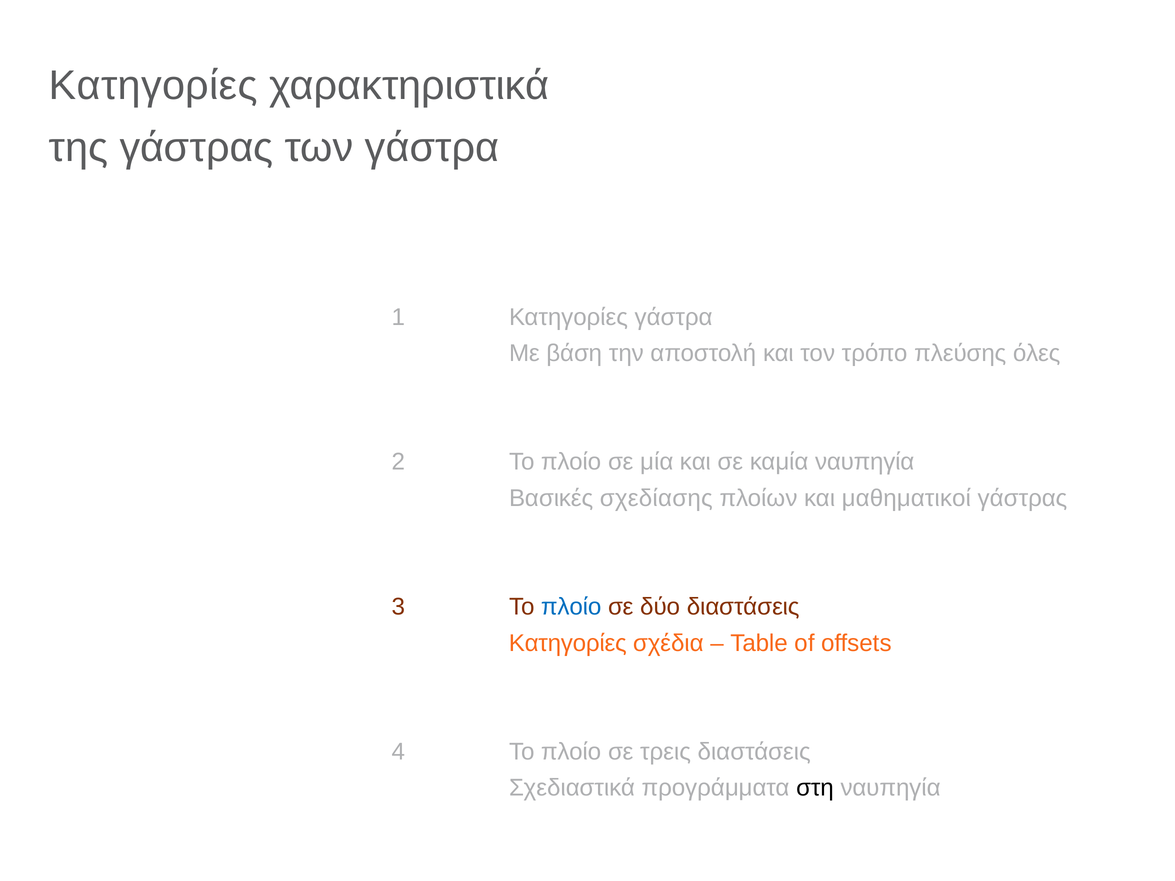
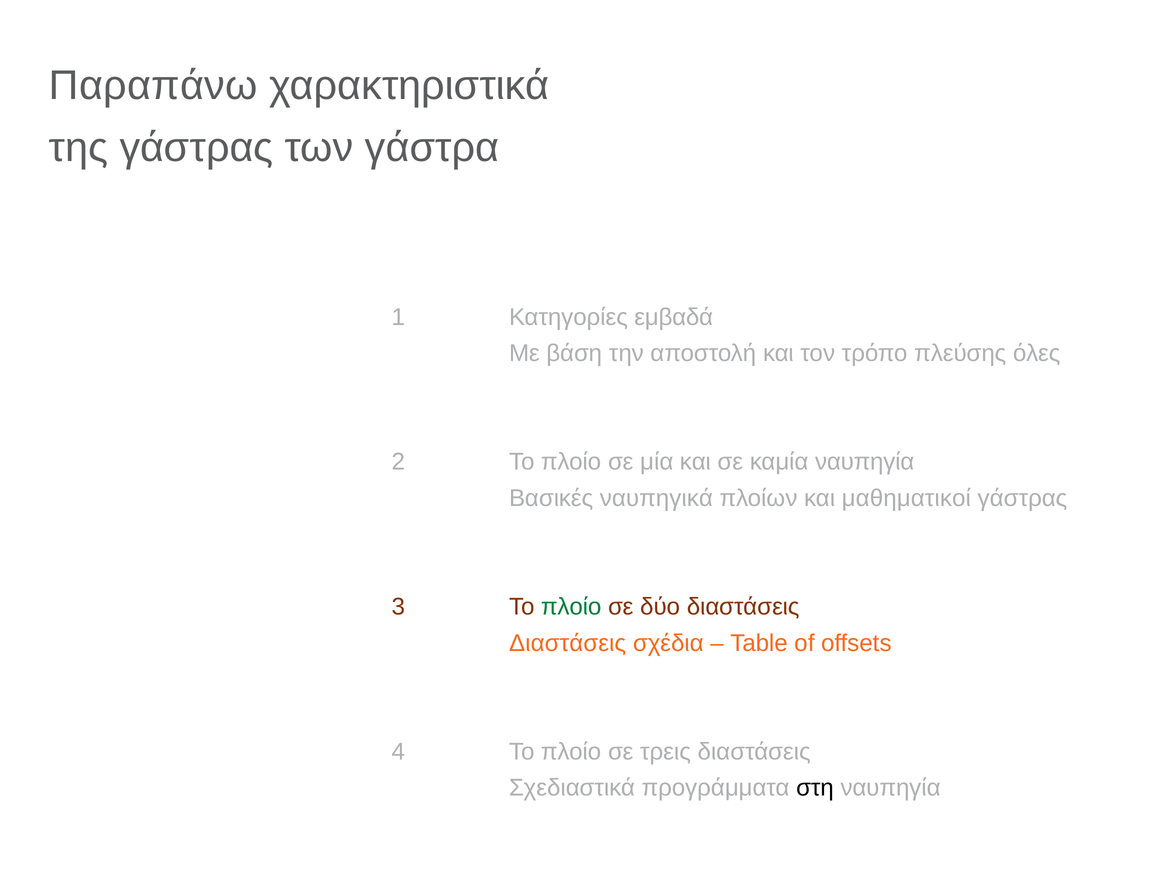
Κατηγορίες at (153, 86): Κατηγορίες -> Παραπάνω
Κατηγορίες γάστρα: γάστρα -> εμβαδά
σχεδίασης: σχεδίασης -> ναυπηγικά
πλοίο at (571, 607) colour: blue -> green
Κατηγορίες at (568, 643): Κατηγορίες -> Διαστάσεις
